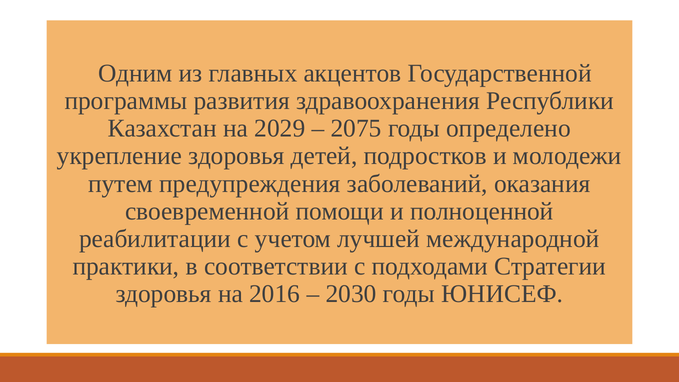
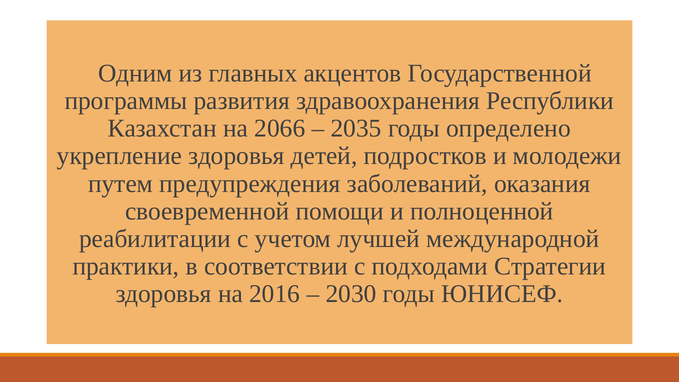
2029: 2029 -> 2066
2075: 2075 -> 2035
